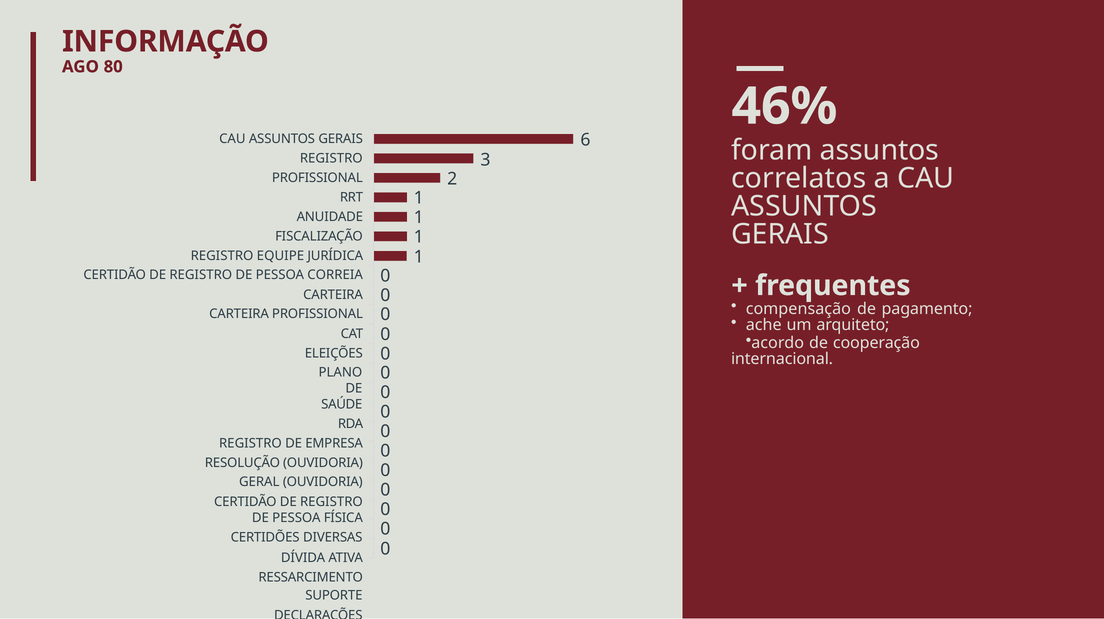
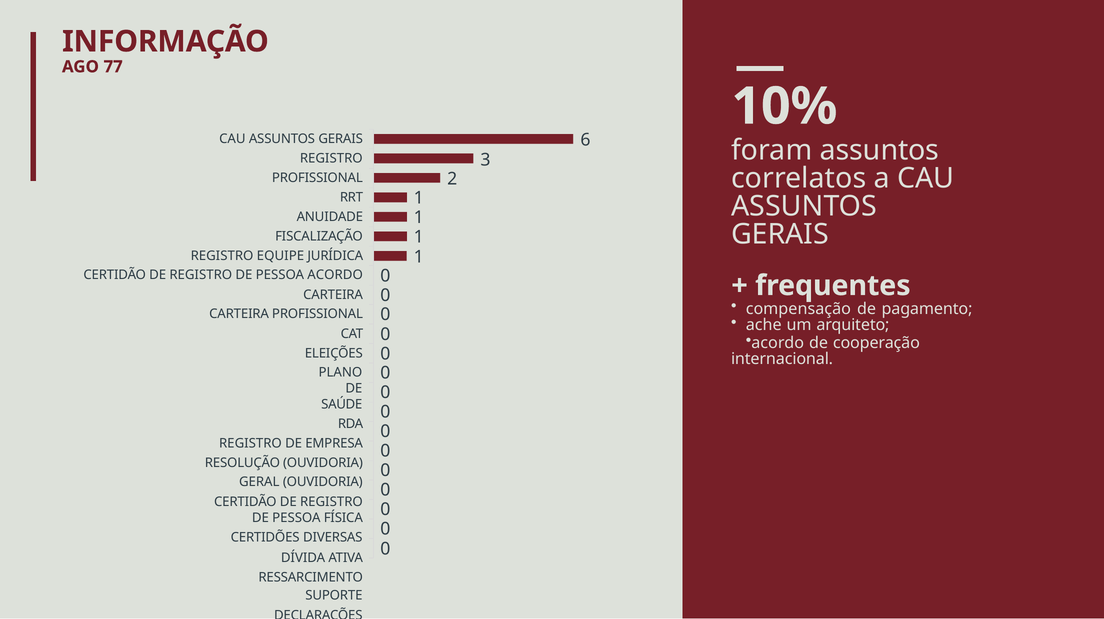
80: 80 -> 77
46%: 46% -> 10%
PESSOA CORREIA: CORREIA -> ACORDO
